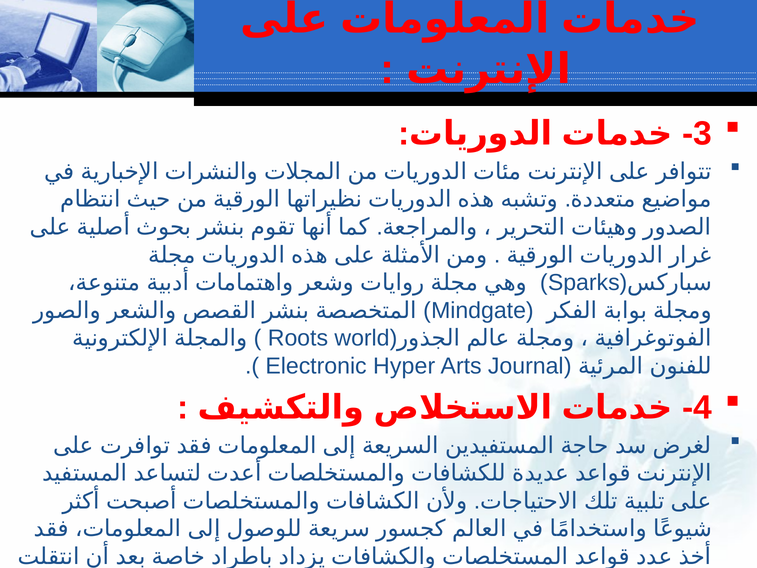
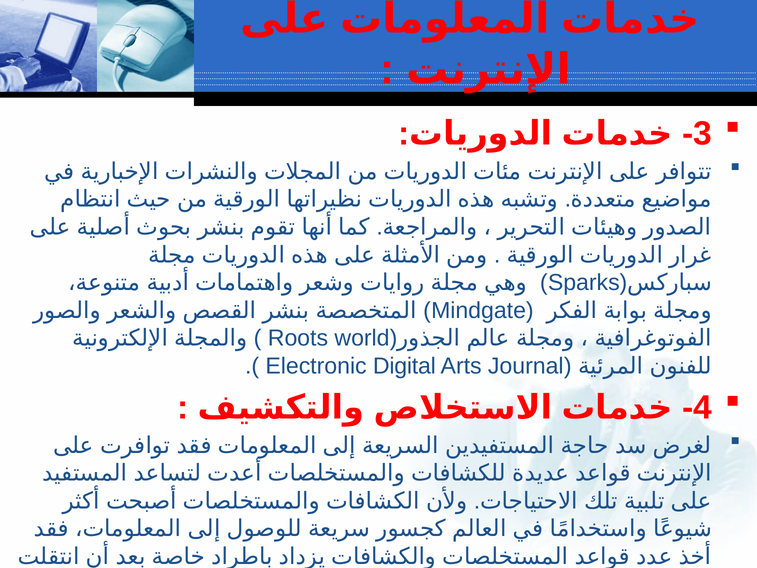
Hyper: Hyper -> Digital
